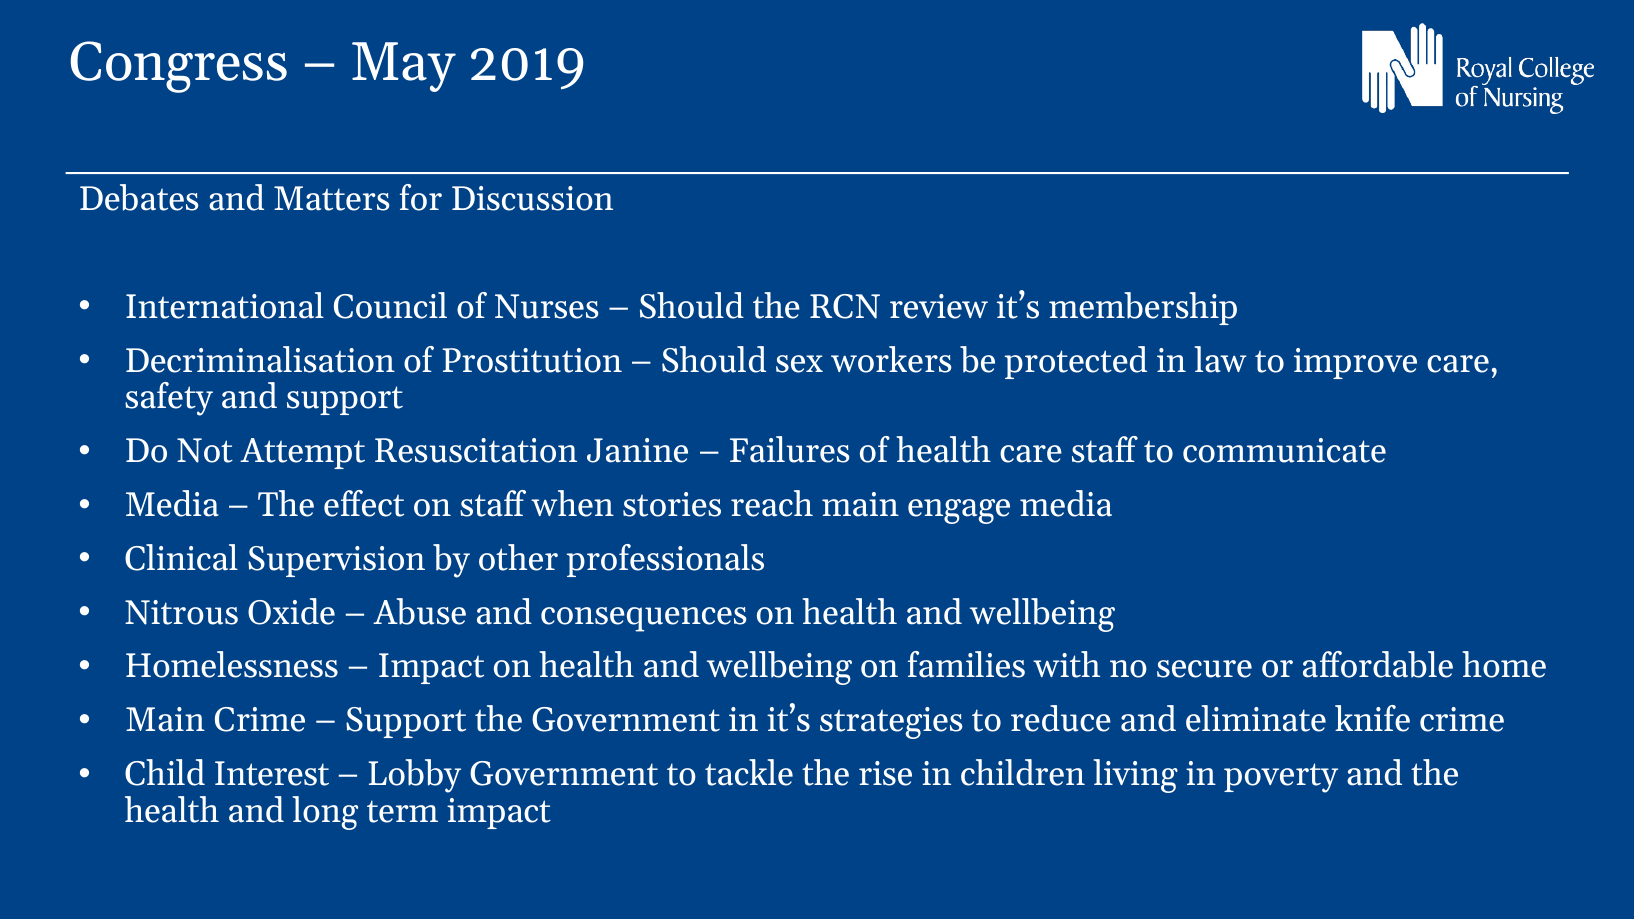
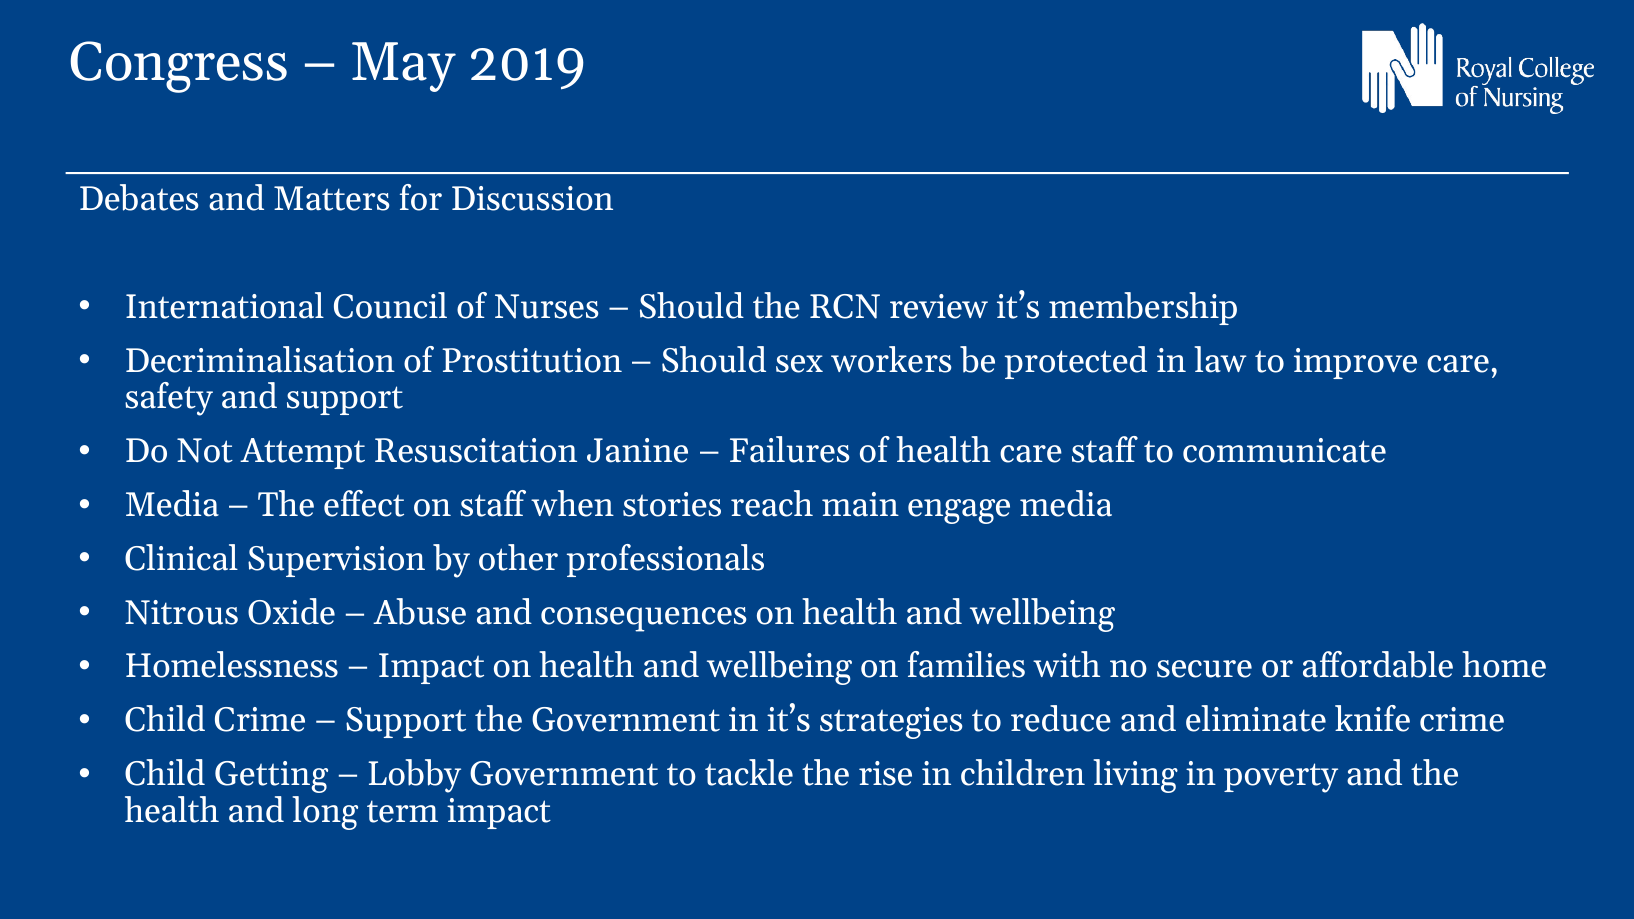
Main at (165, 721): Main -> Child
Interest: Interest -> Getting
